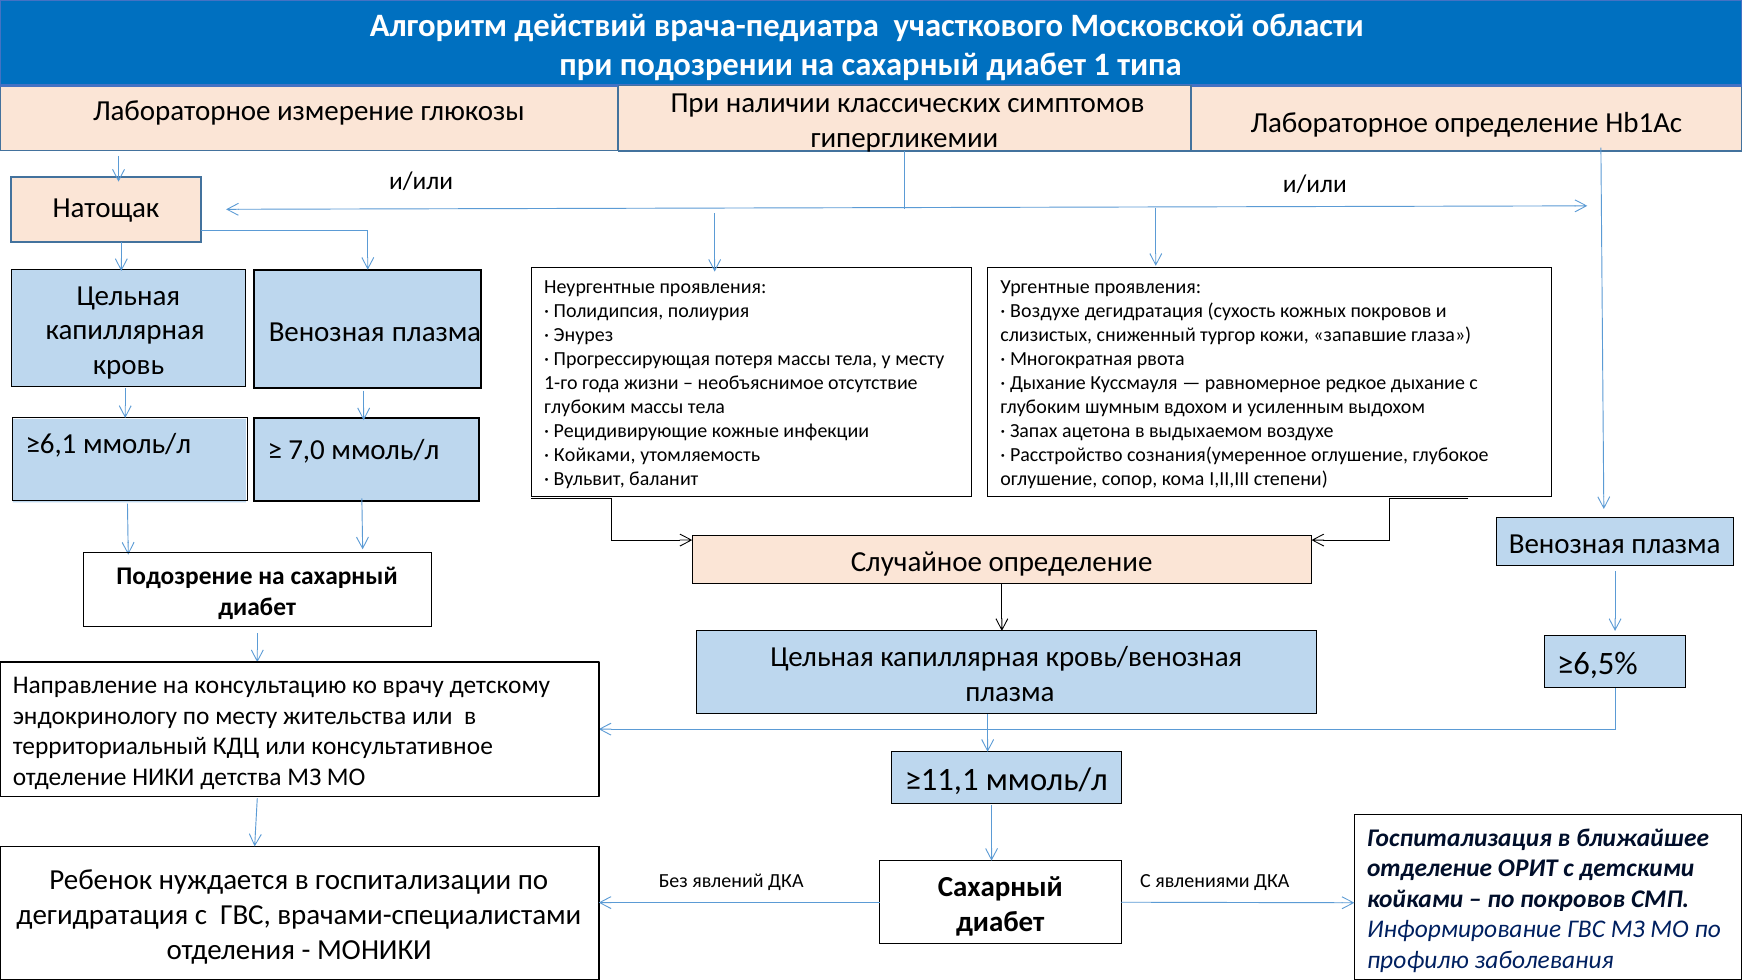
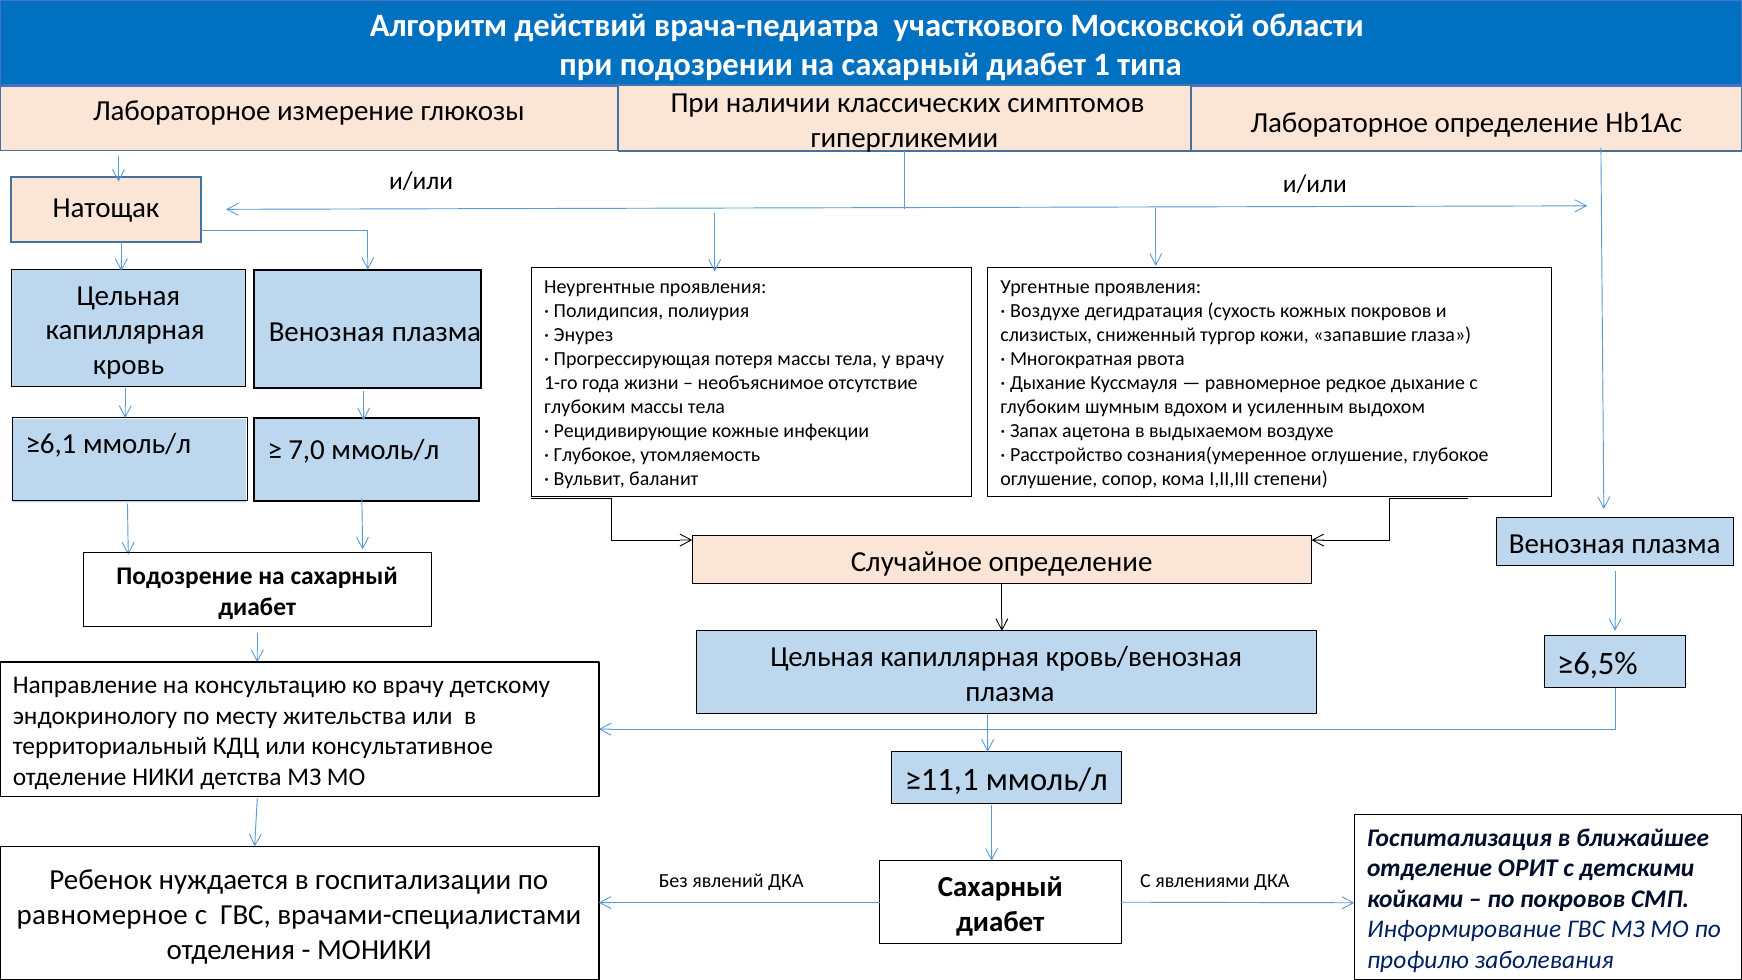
у месту: месту -> врачу
Койками at (595, 455): Койками -> Глубокое
дегидратация at (102, 915): дегидратация -> равномерное
